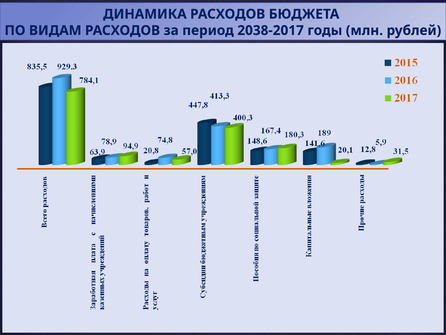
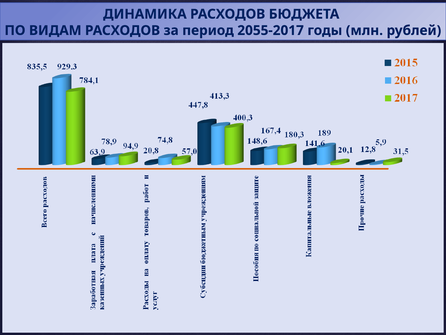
2038-2017: 2038-2017 -> 2055-2017
